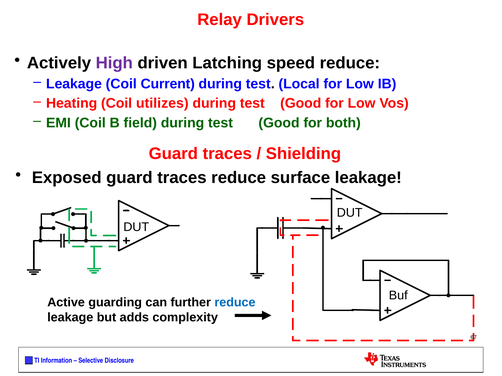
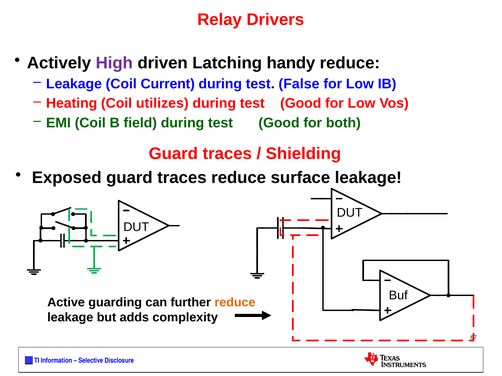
speed: speed -> handy
Local: Local -> False
reduce at (235, 303) colour: blue -> orange
